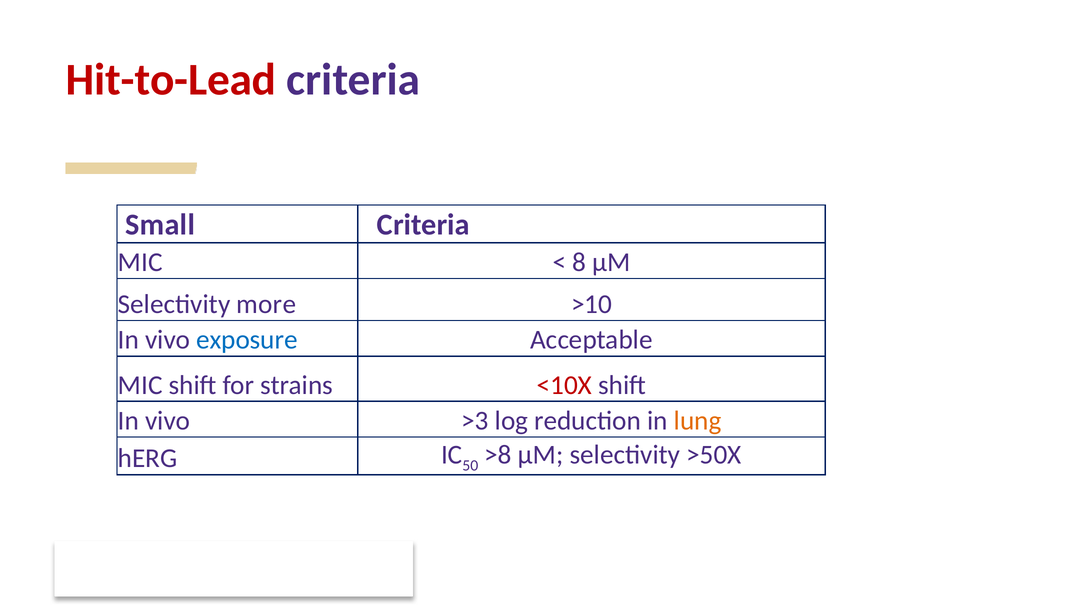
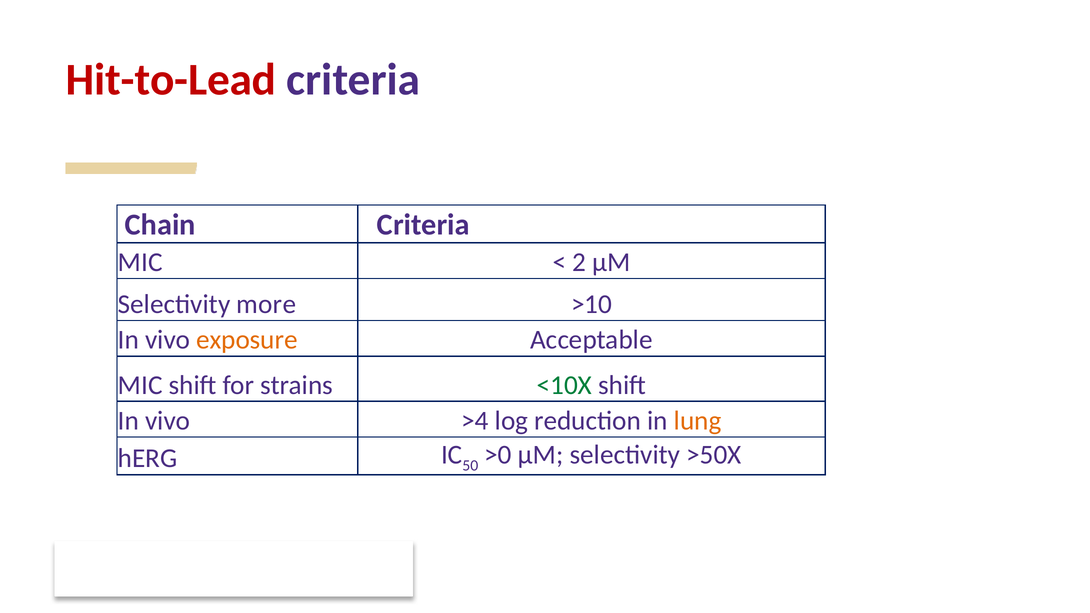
Small: Small -> Chain
8: 8 -> 2
exposure colour: blue -> orange
<10X colour: red -> green
>3: >3 -> >4
>8: >8 -> >0
